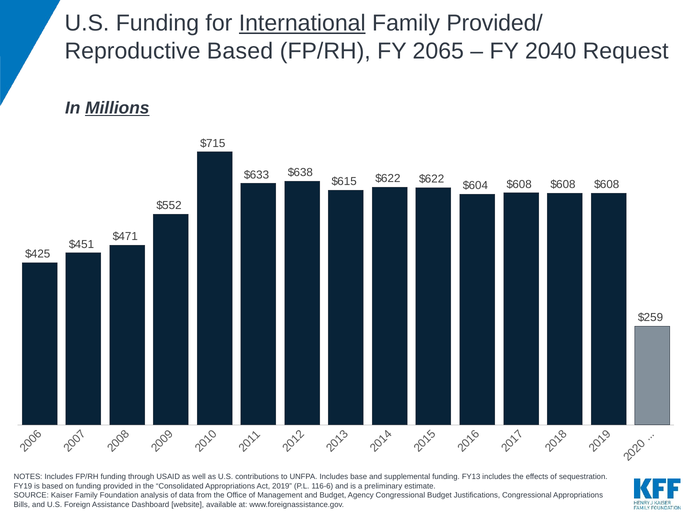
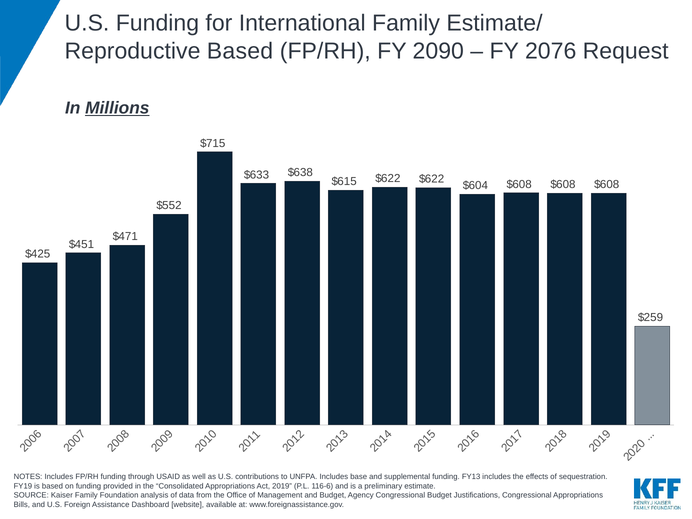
International underline: present -> none
Provided/: Provided/ -> Estimate/
2065: 2065 -> 2090
2040: 2040 -> 2076
